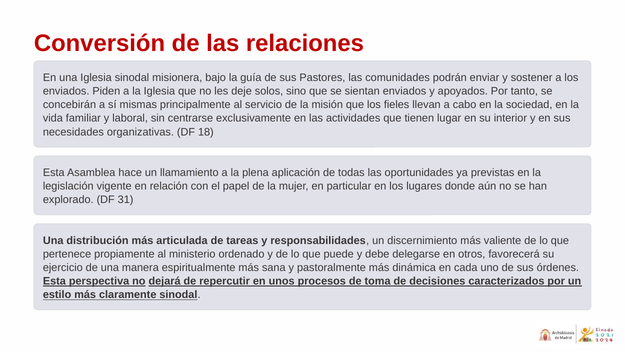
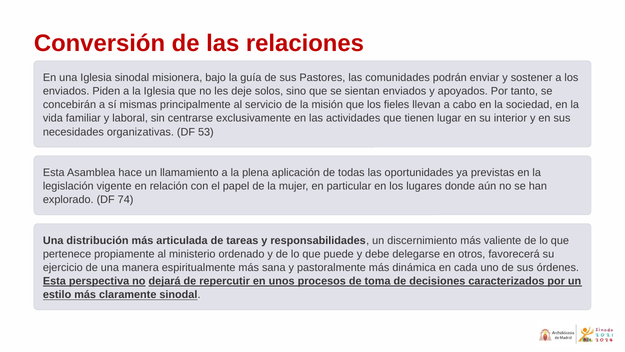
18: 18 -> 53
31: 31 -> 74
